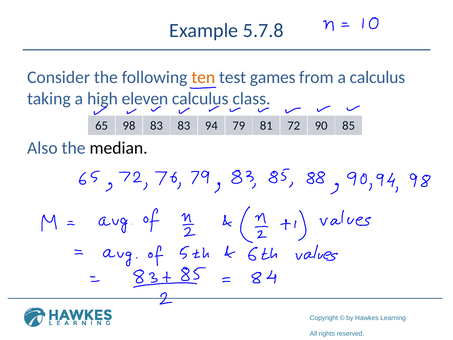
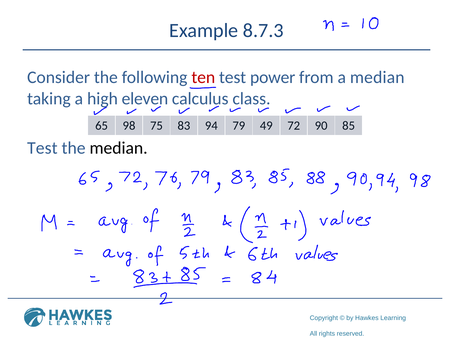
5.7.8: 5.7.8 -> 8.7.3
ten colour: orange -> red
games: games -> power
a calculus: calculus -> median
98 83: 83 -> 75
81: 81 -> 49
Also at (42, 148): Also -> Test
